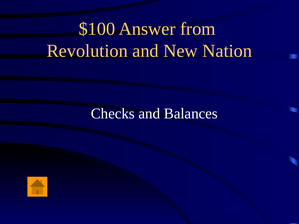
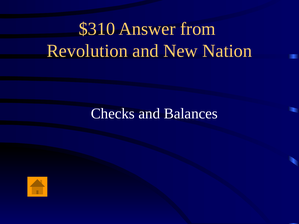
$100: $100 -> $310
